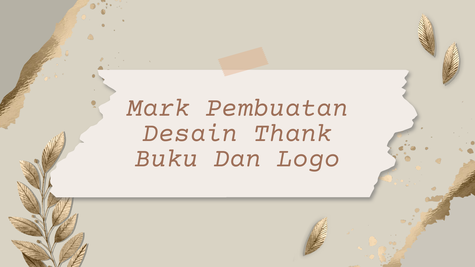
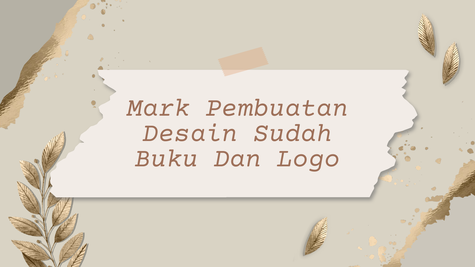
Thank: Thank -> Sudah
